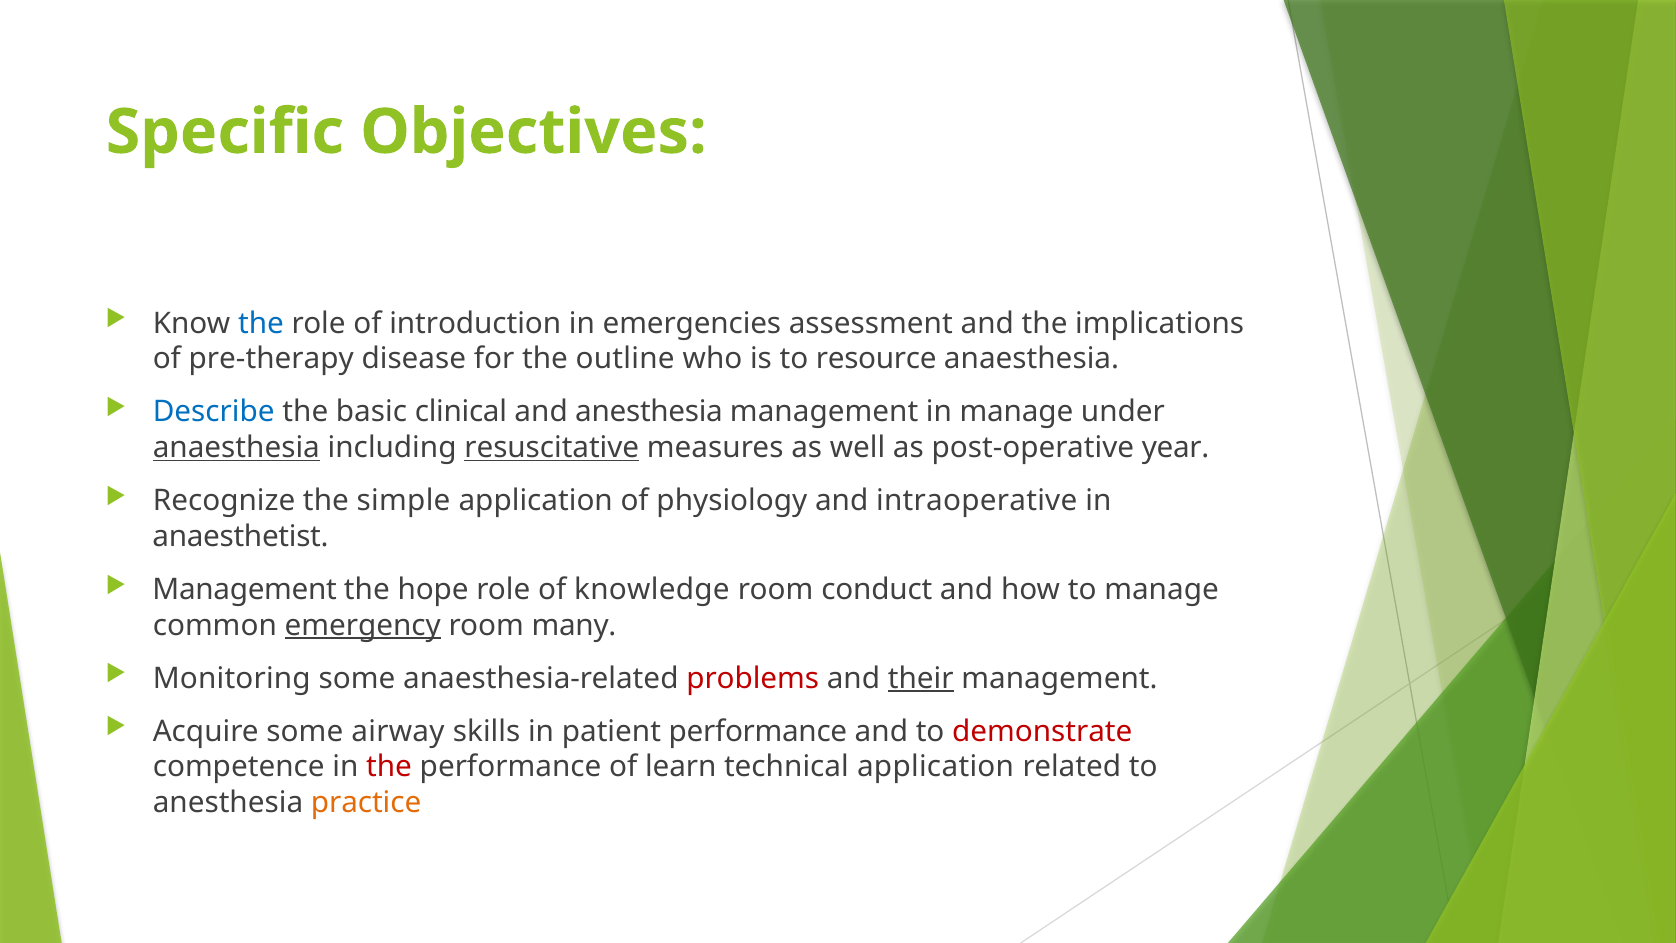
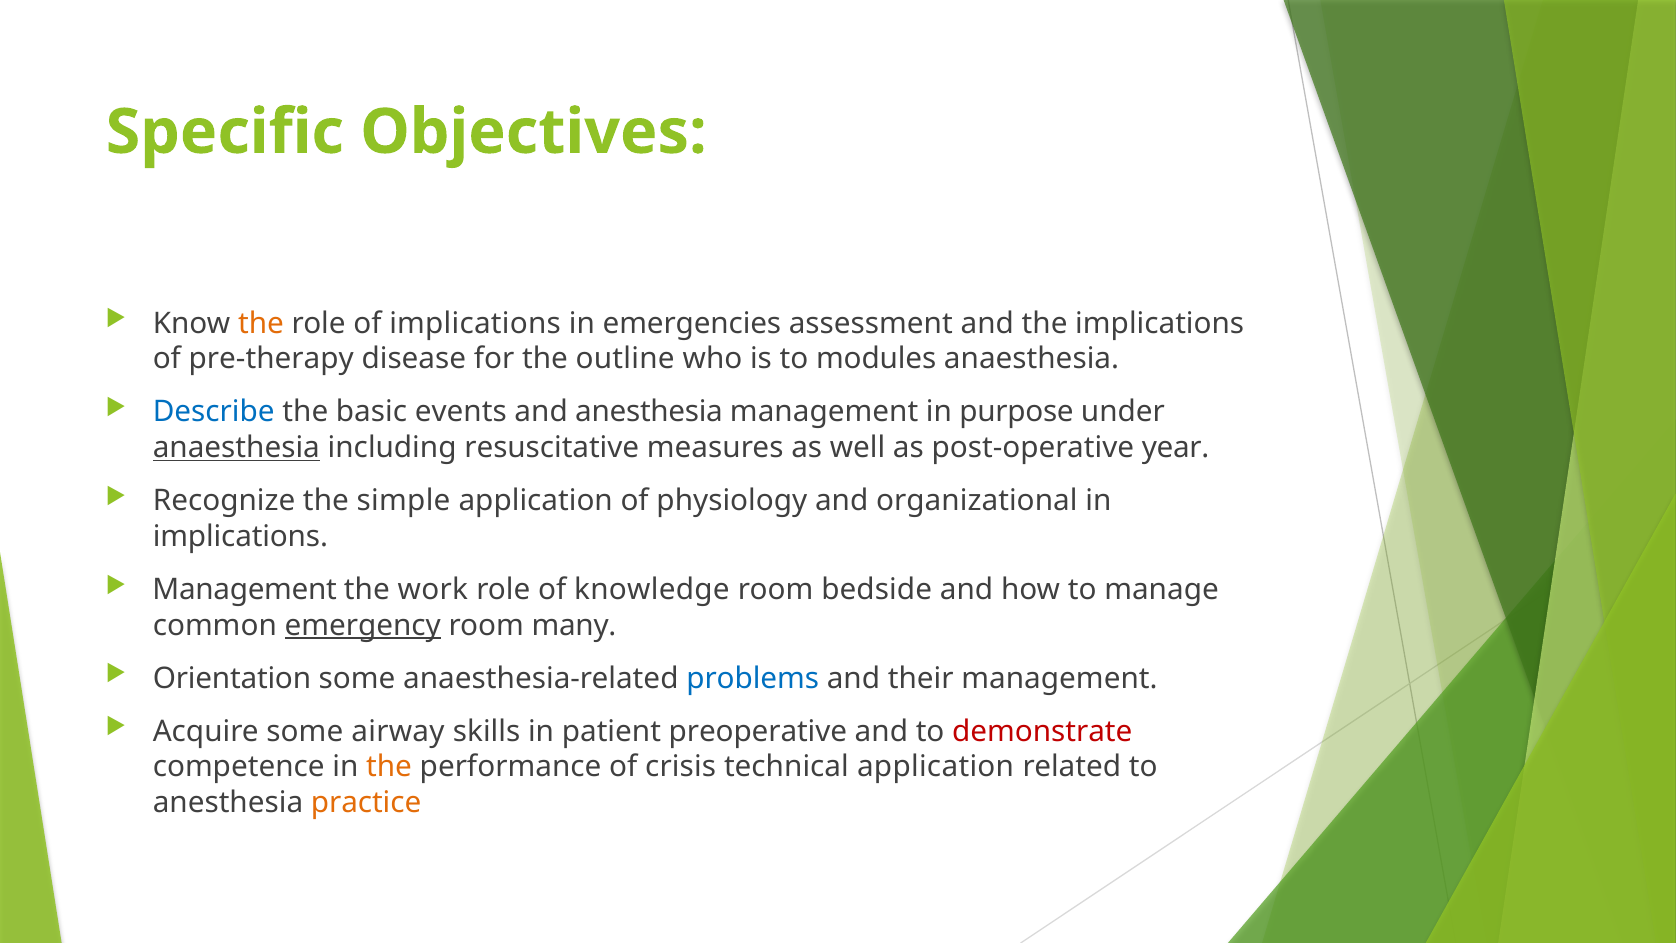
the at (261, 323) colour: blue -> orange
of introduction: introduction -> implications
resource: resource -> modules
clinical: clinical -> events
in manage: manage -> purpose
resuscitative underline: present -> none
intraoperative: intraoperative -> organizational
anaesthetist at (240, 536): anaesthetist -> implications
hope: hope -> work
conduct: conduct -> bedside
Monitoring: Monitoring -> Orientation
problems colour: red -> blue
their underline: present -> none
patient performance: performance -> preoperative
the at (389, 767) colour: red -> orange
learn: learn -> crisis
